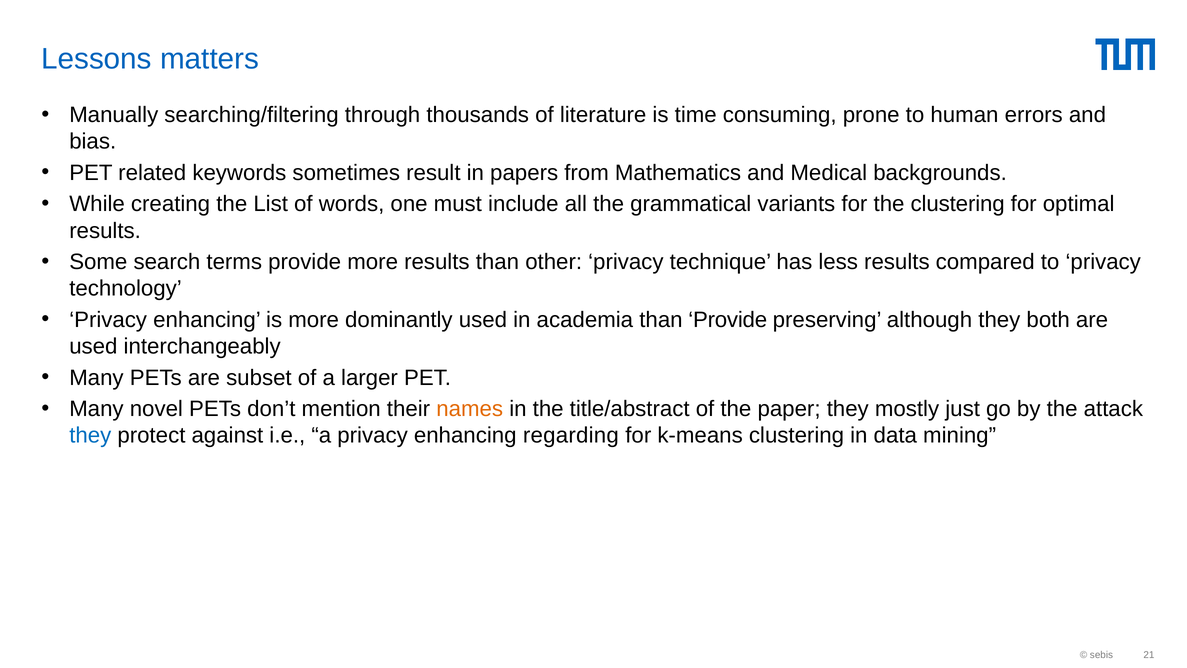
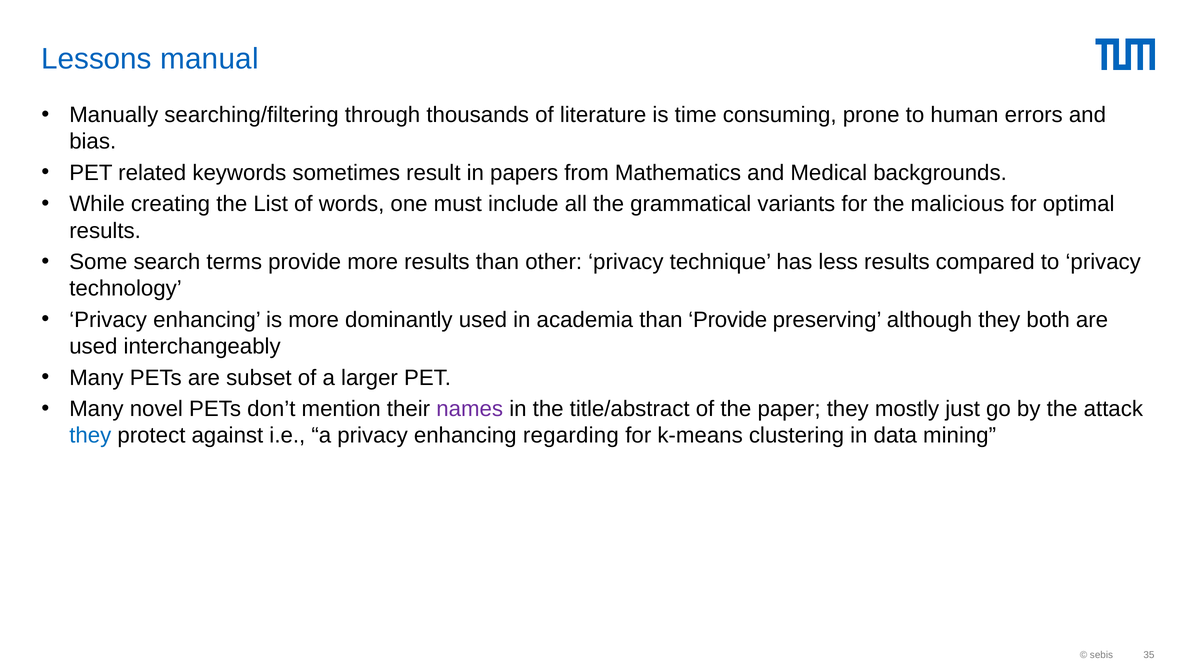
matters: matters -> manual
the clustering: clustering -> malicious
names colour: orange -> purple
21: 21 -> 35
